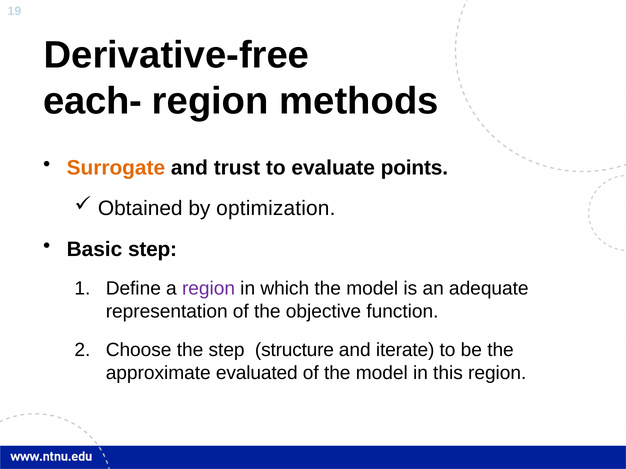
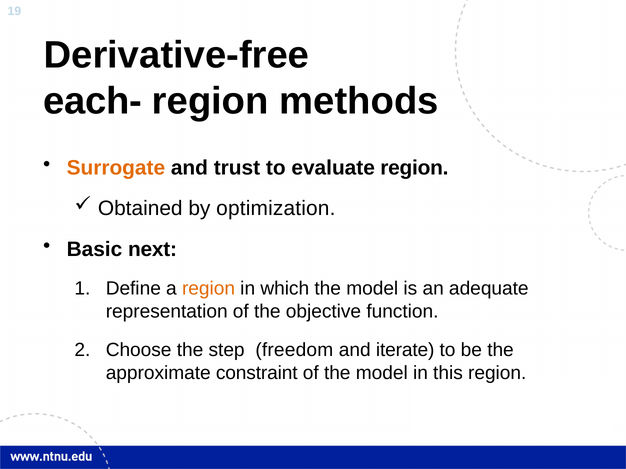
evaluate points: points -> region
Basic step: step -> next
region at (209, 289) colour: purple -> orange
structure: structure -> freedom
evaluated: evaluated -> constraint
